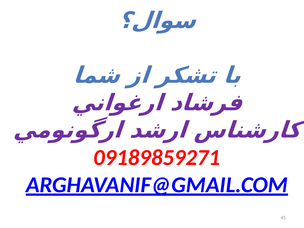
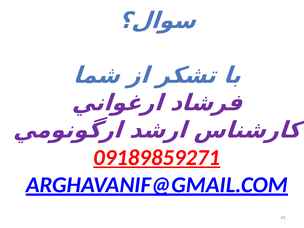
09189859271 underline: none -> present
